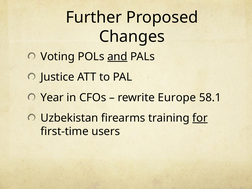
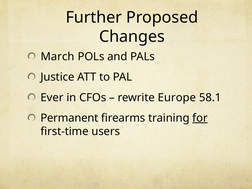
Voting: Voting -> March
and underline: present -> none
Year: Year -> Ever
Uzbekistan: Uzbekistan -> Permanent
